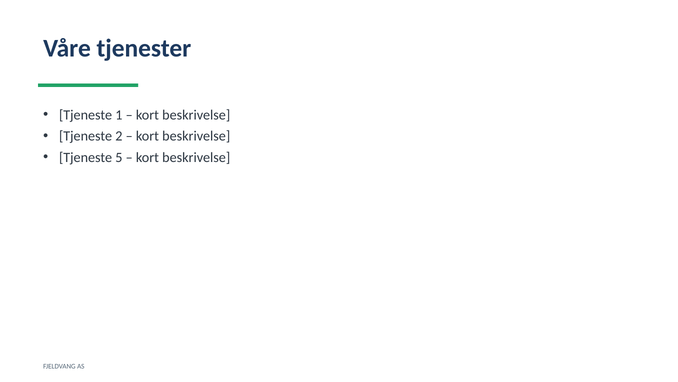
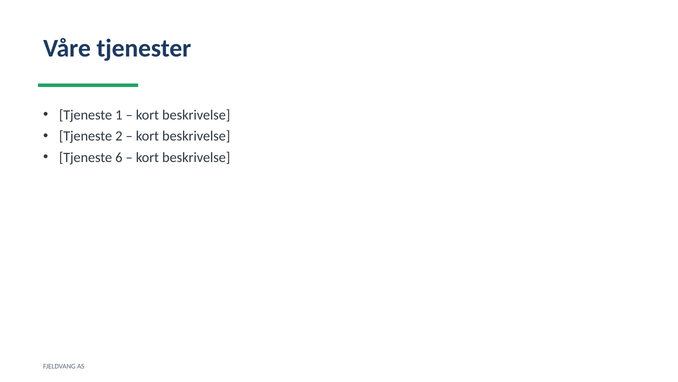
5: 5 -> 6
